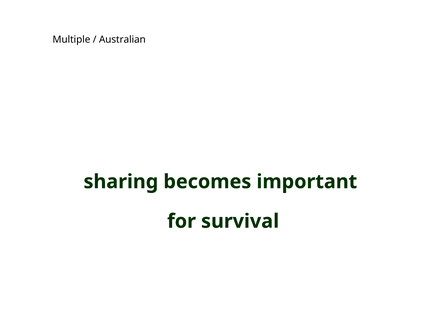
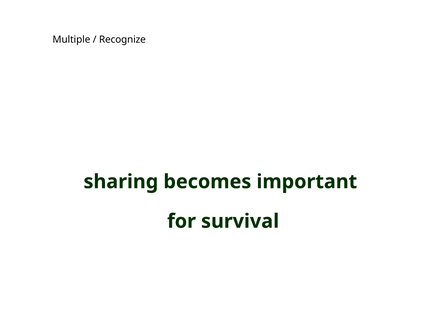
Australian: Australian -> Recognize
